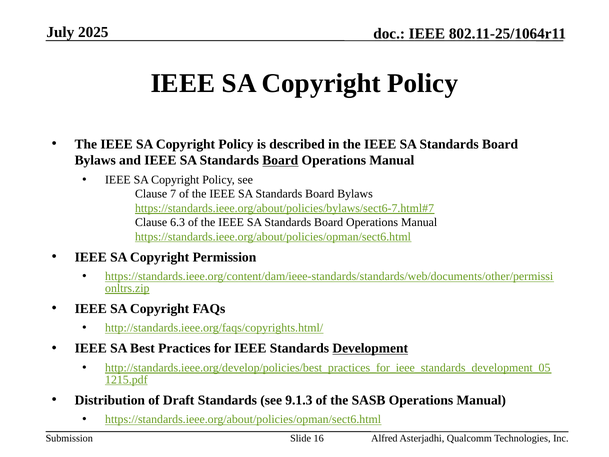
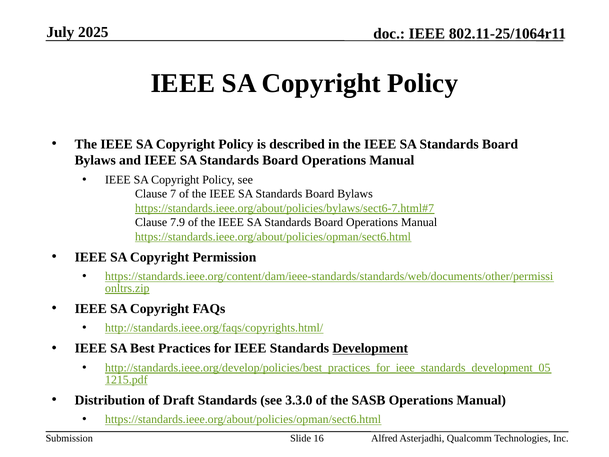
Board at (280, 160) underline: present -> none
6.3: 6.3 -> 7.9
9.1.3: 9.1.3 -> 3.3.0
